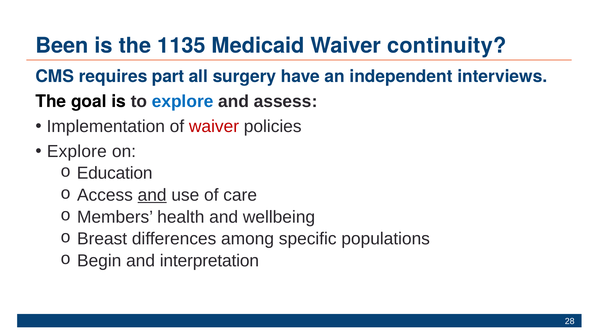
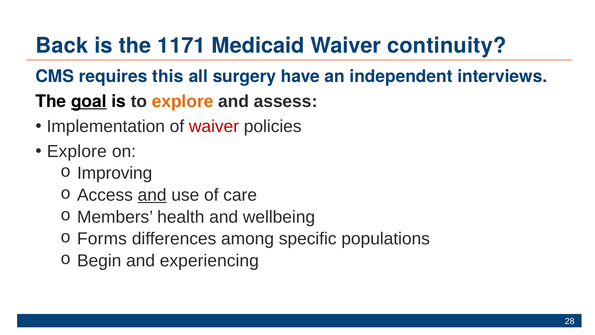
Been: Been -> Back
1135: 1135 -> 1171
part: part -> this
goal underline: none -> present
explore at (183, 101) colour: blue -> orange
Education: Education -> Improving
Breast: Breast -> Forms
interpretation: interpretation -> experiencing
